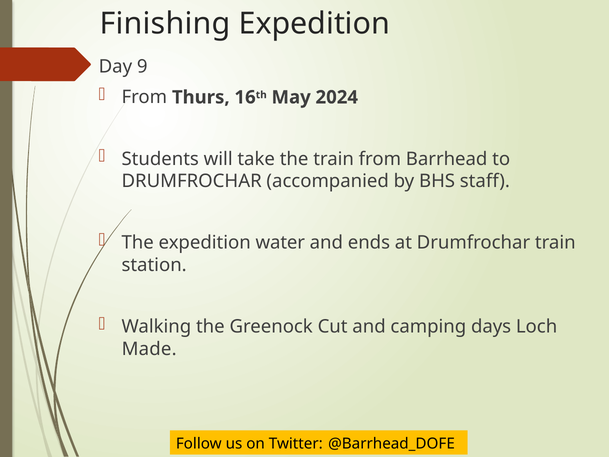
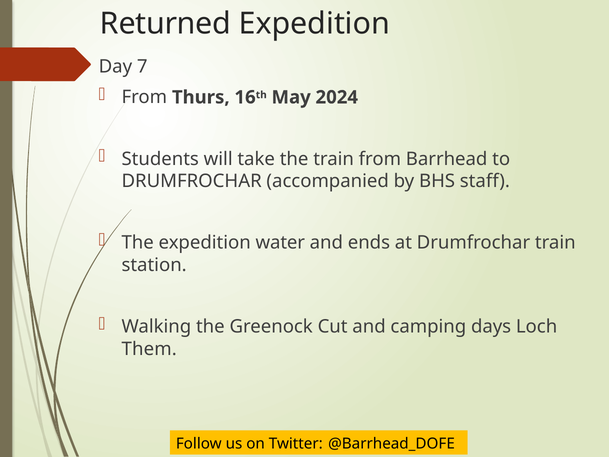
Finishing: Finishing -> Returned
9: 9 -> 7
Made: Made -> Them
